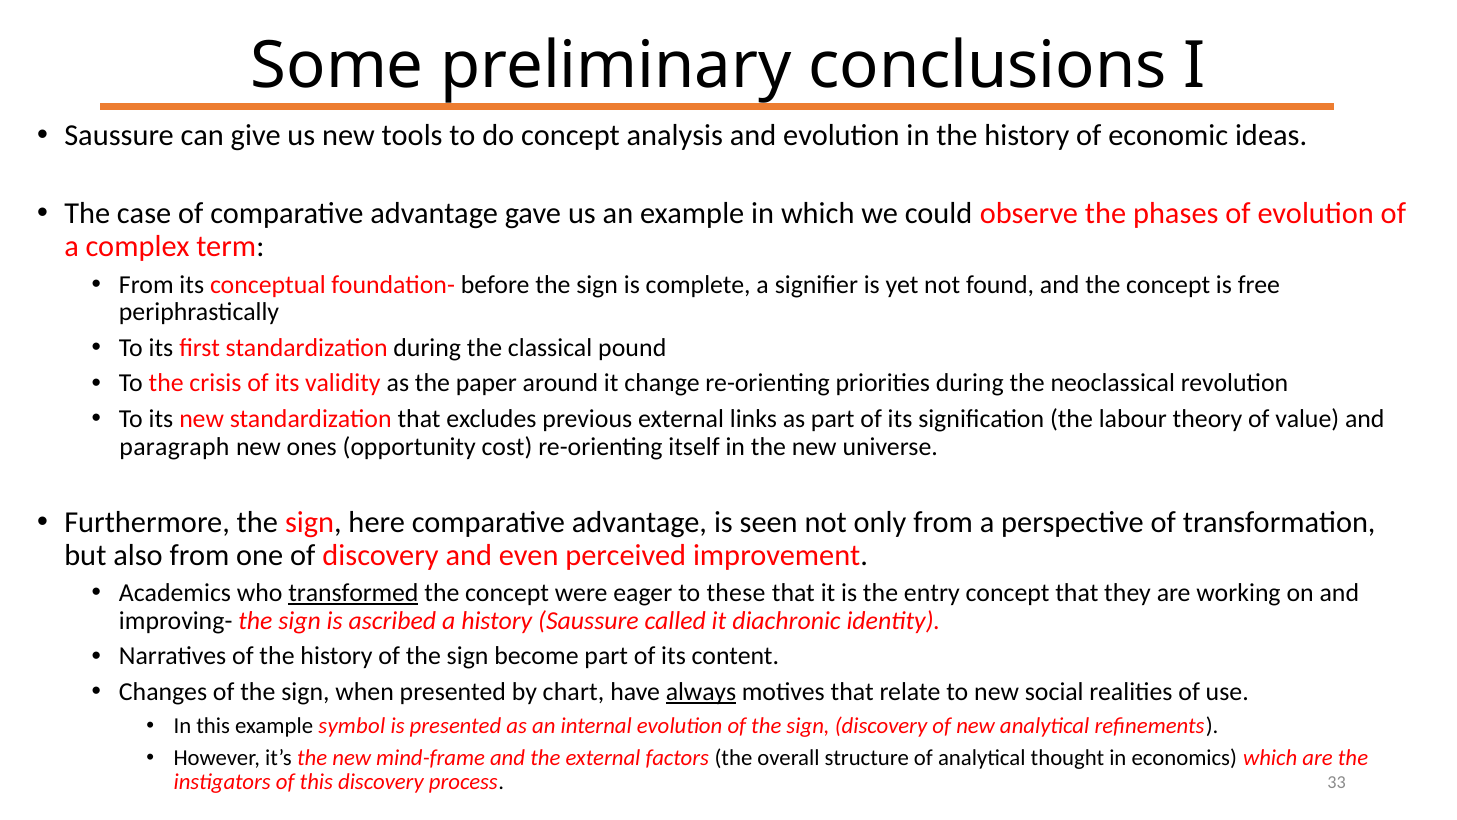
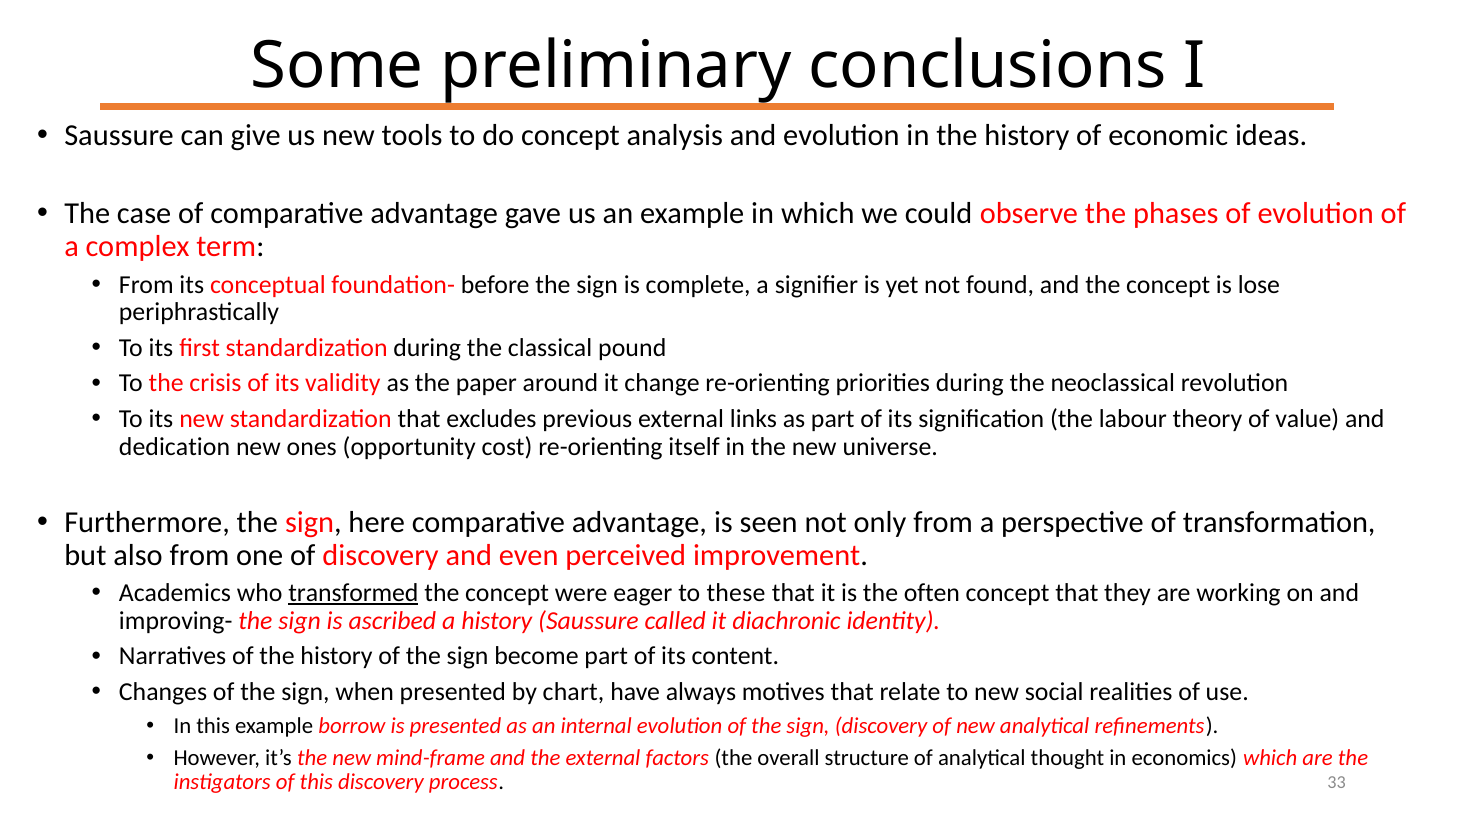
free: free -> lose
paragraph: paragraph -> dedication
entry: entry -> often
always underline: present -> none
symbol: symbol -> borrow
